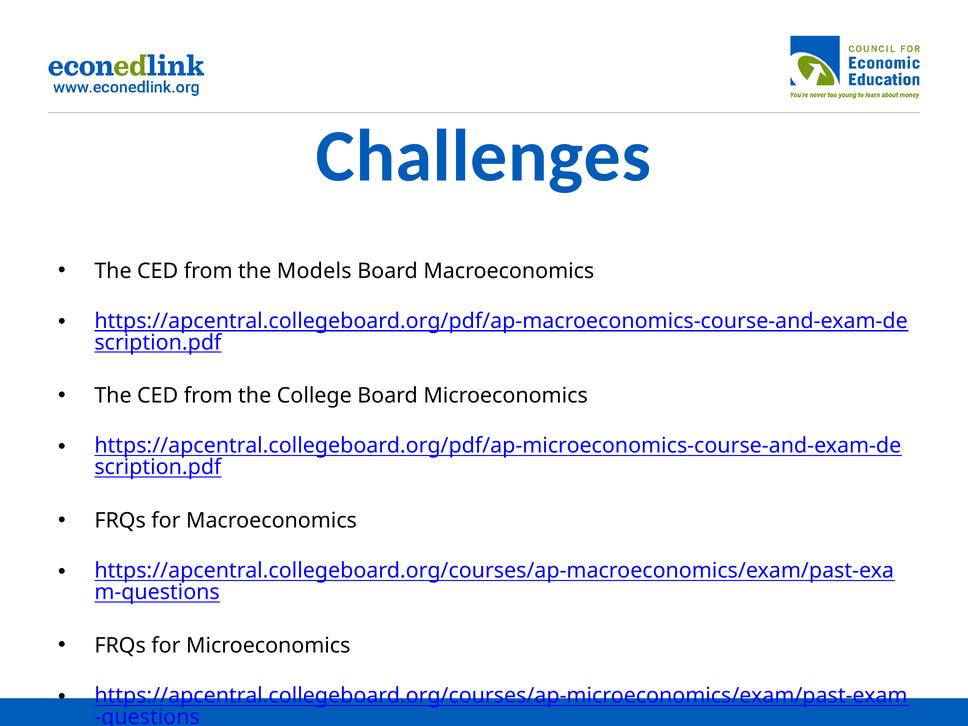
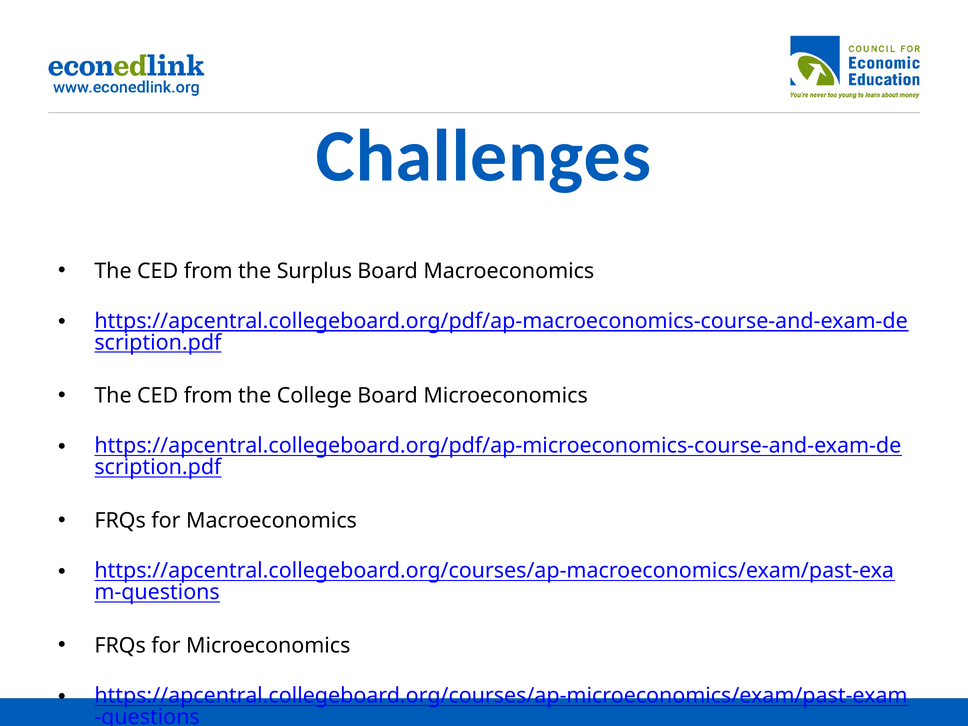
Models: Models -> Surplus
